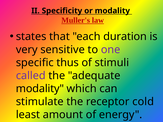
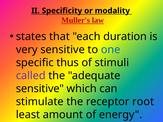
one at (111, 50) colour: purple -> blue
modality at (40, 89): modality -> sensitive
cold: cold -> root
